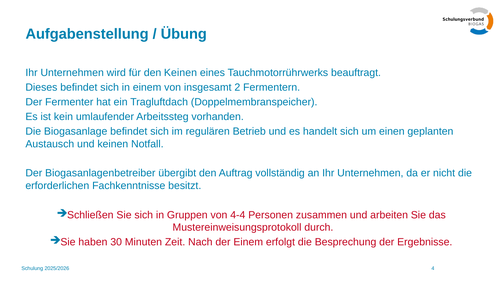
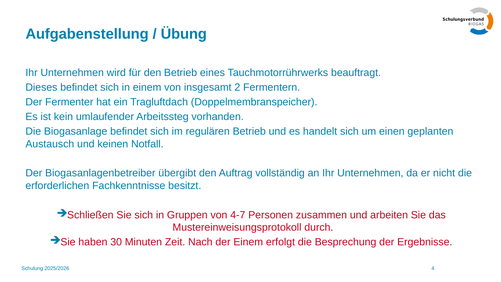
den Keinen: Keinen -> Betrieb
4-4: 4-4 -> 4-7
